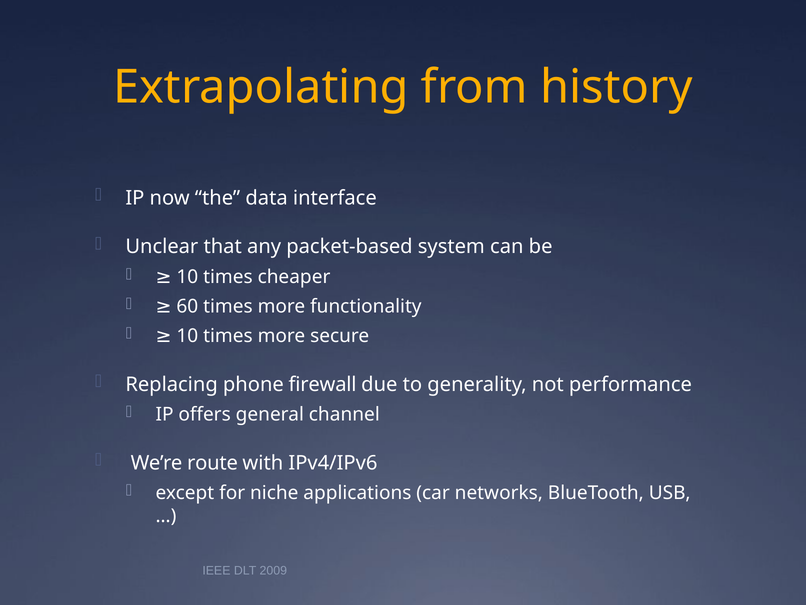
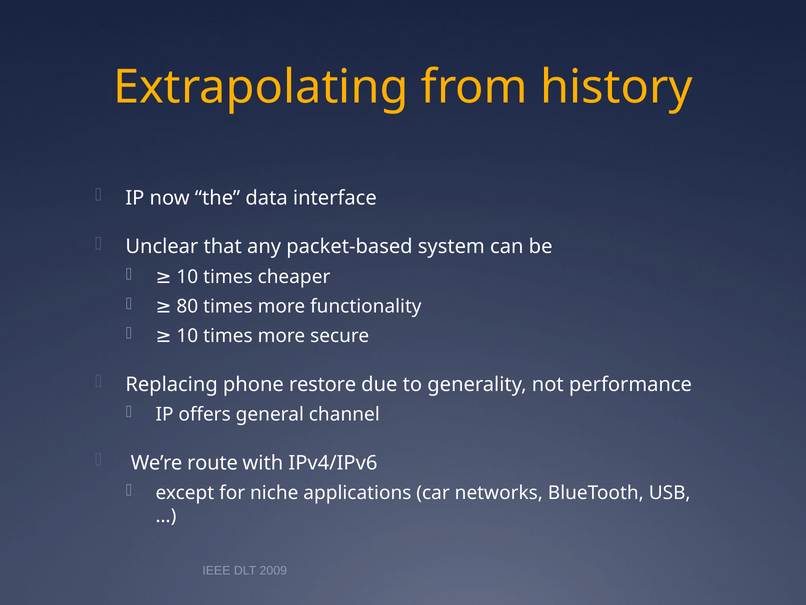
60: 60 -> 80
firewall: firewall -> restore
